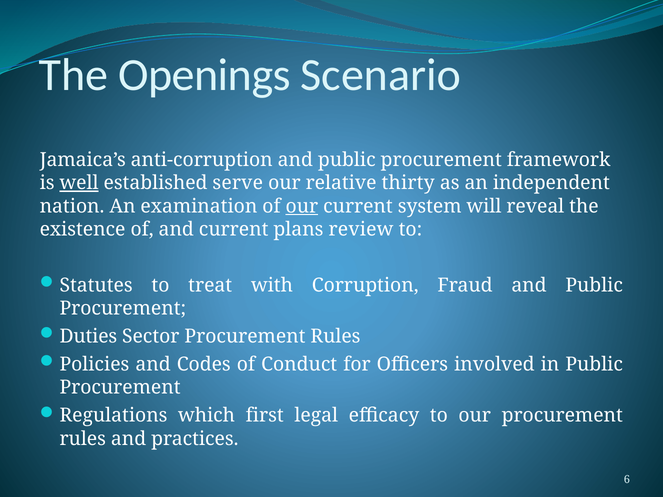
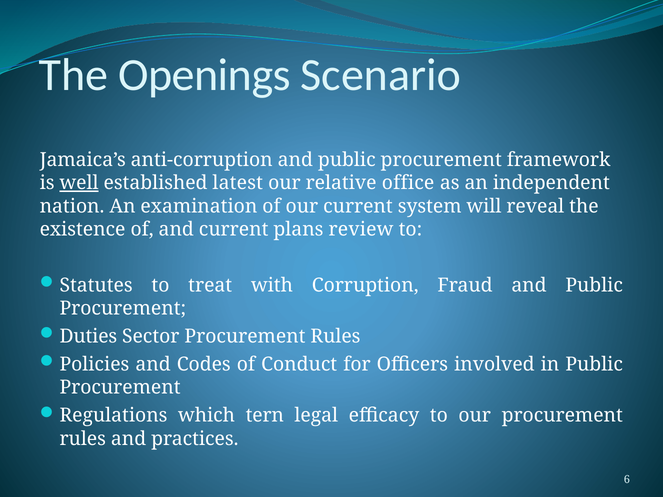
serve: serve -> latest
thirty: thirty -> office
our at (302, 206) underline: present -> none
first: first -> tern
